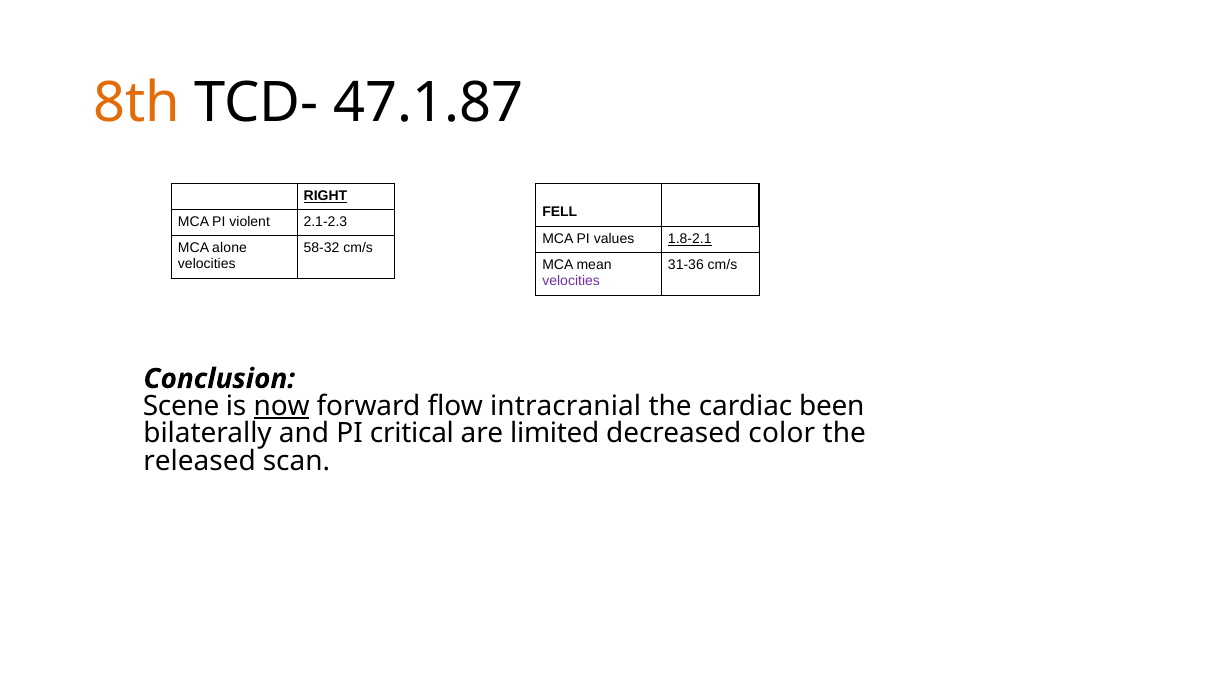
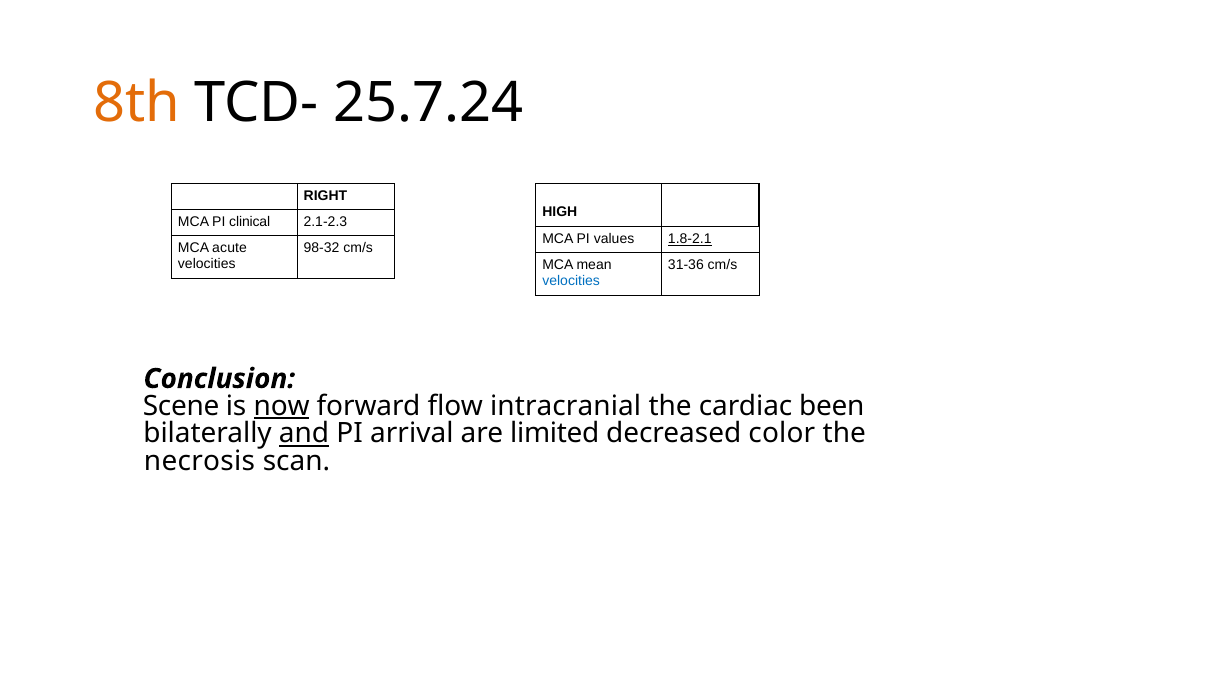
47.1.87: 47.1.87 -> 25.7.24
RIGHT underline: present -> none
FELL: FELL -> HIGH
violent: violent -> clinical
alone: alone -> acute
58-32: 58-32 -> 98-32
velocities at (571, 281) colour: purple -> blue
and underline: none -> present
critical: critical -> arrival
released: released -> necrosis
